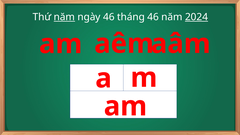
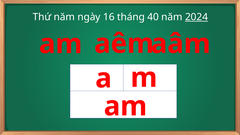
năm at (64, 17) underline: present -> none
ngày 46: 46 -> 16
tháng 46: 46 -> 40
